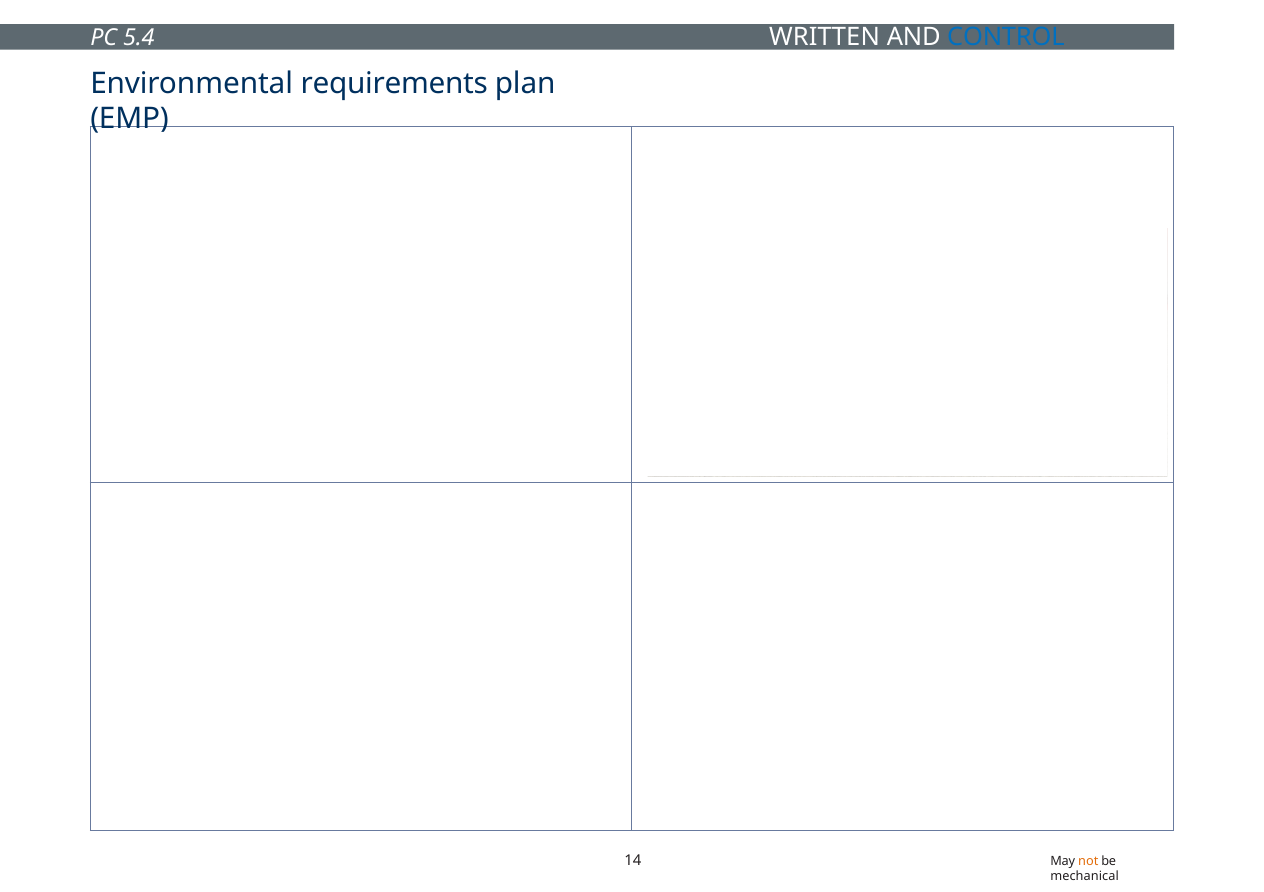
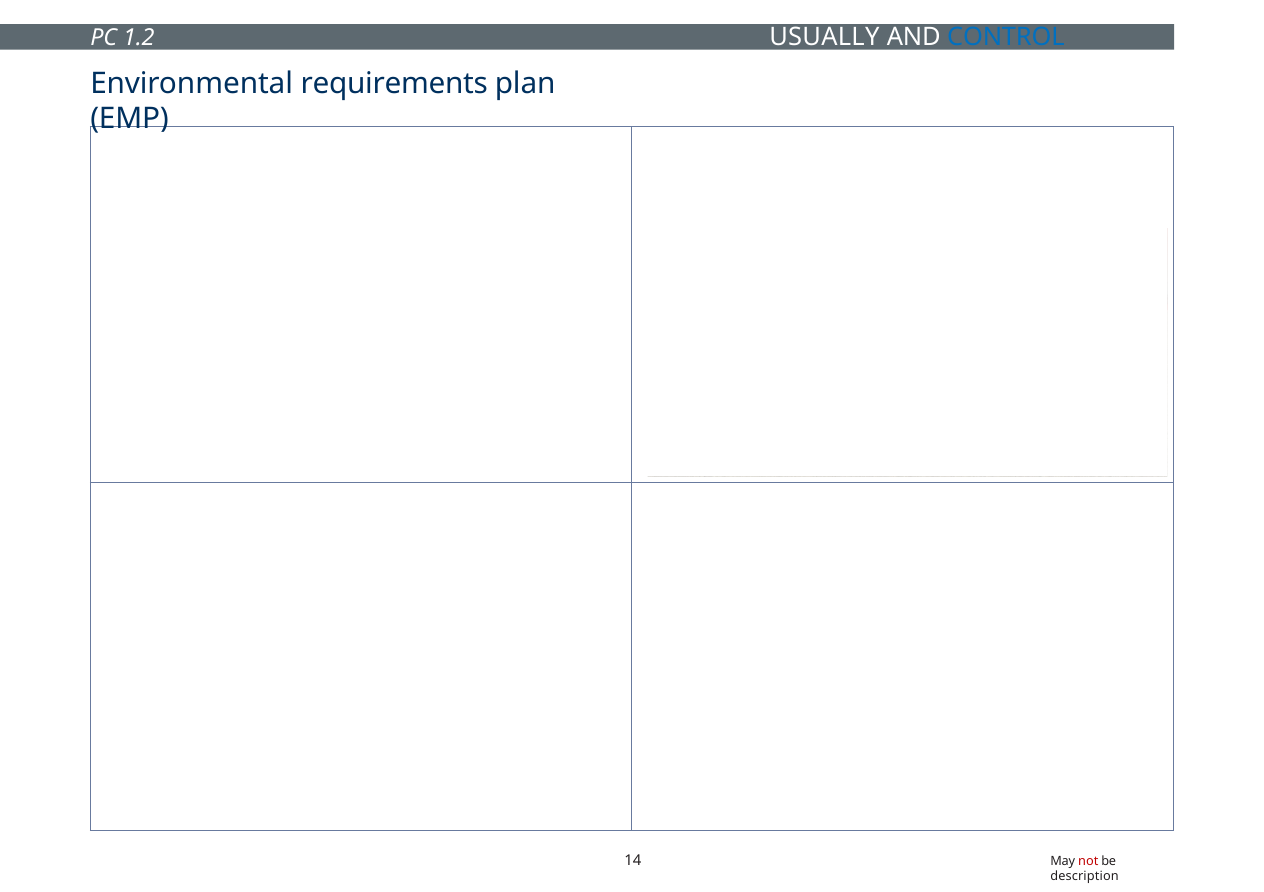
WRITTEN: WRITTEN -> USUALLY
5.4: 5.4 -> 1.2
not at (1088, 862) colour: orange -> red
mechanical: mechanical -> description
